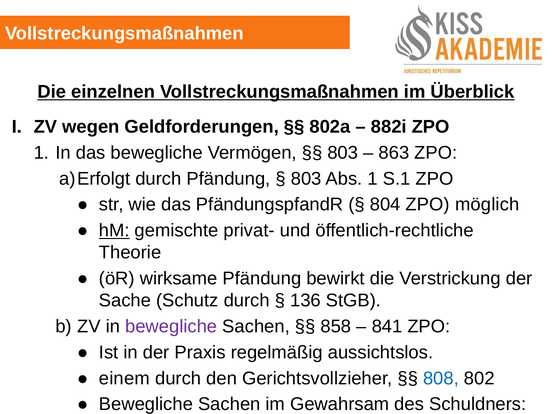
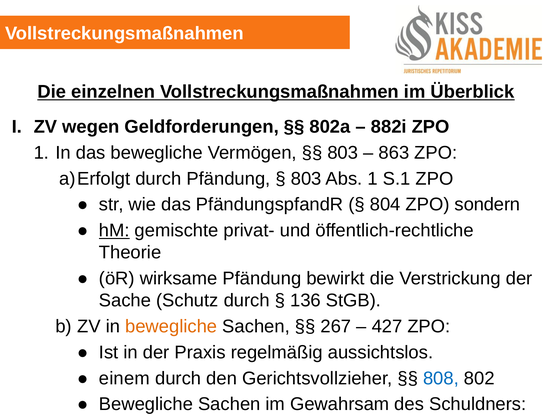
möglich: möglich -> sondern
bewegliche at (171, 326) colour: purple -> orange
858: 858 -> 267
841: 841 -> 427
